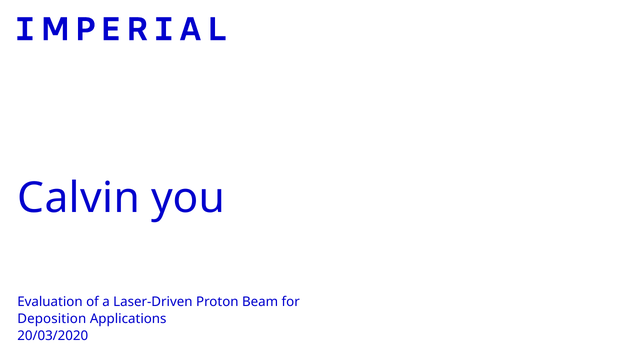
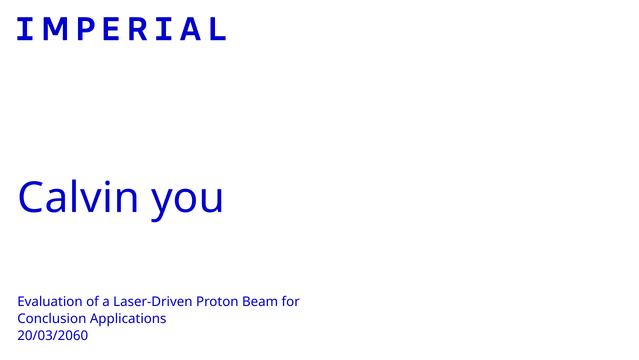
Deposition: Deposition -> Conclusion
20/03/2020: 20/03/2020 -> 20/03/2060
